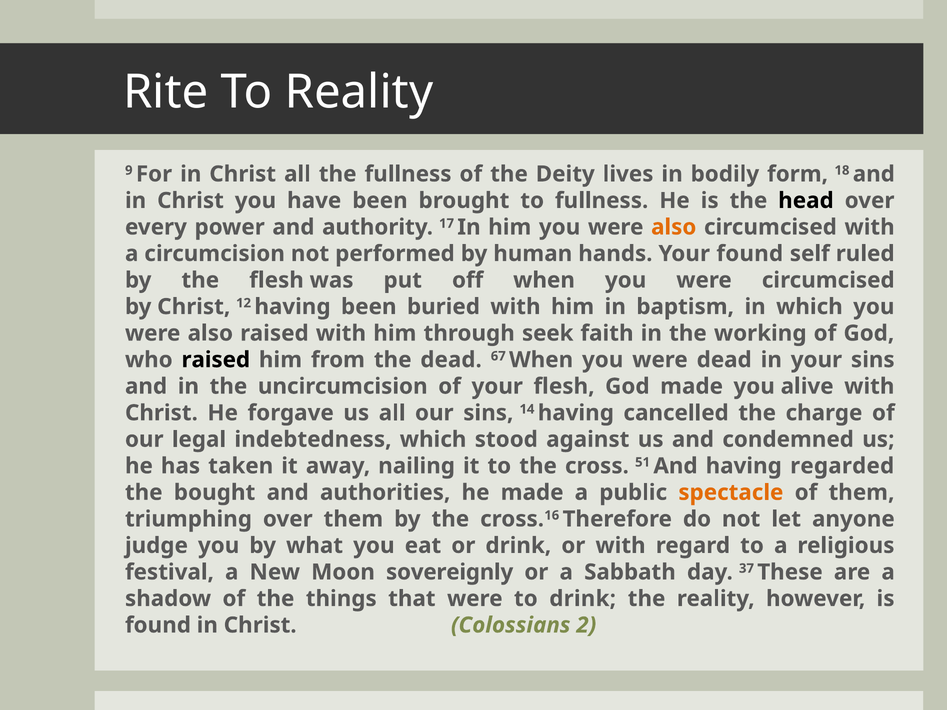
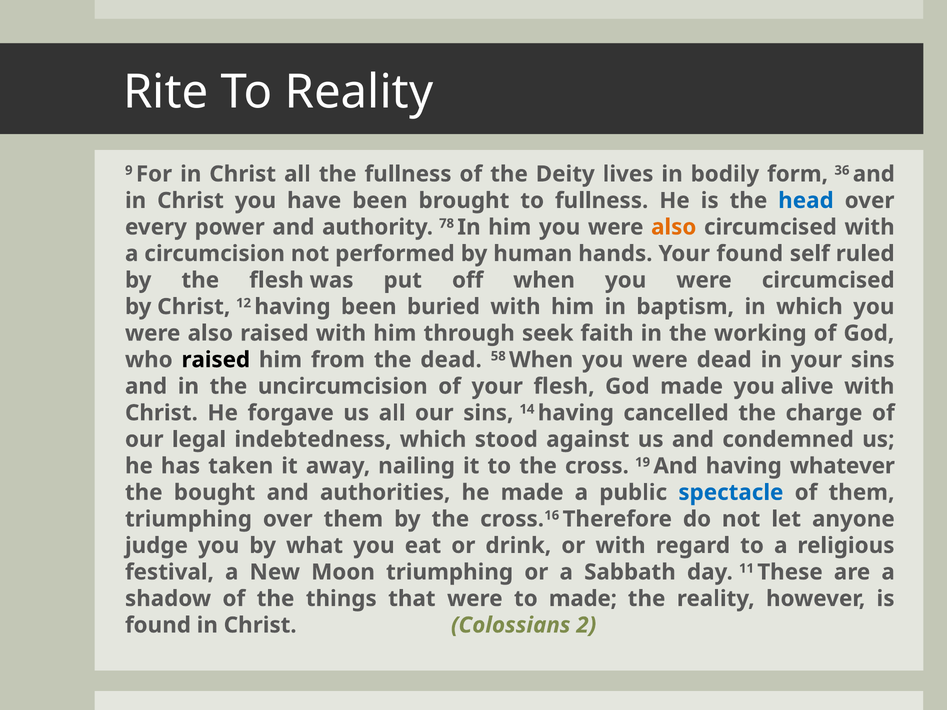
18: 18 -> 36
head colour: black -> blue
17: 17 -> 78
67: 67 -> 58
51: 51 -> 19
regarded: regarded -> whatever
spectacle colour: orange -> blue
Moon sovereignly: sovereignly -> triumphing
37: 37 -> 11
to drink: drink -> made
